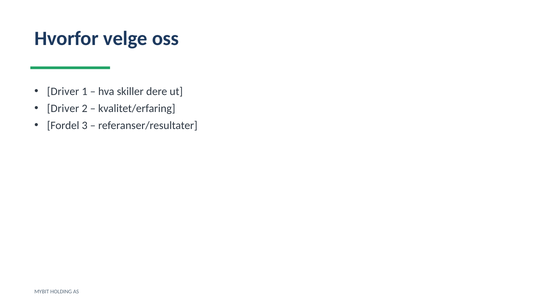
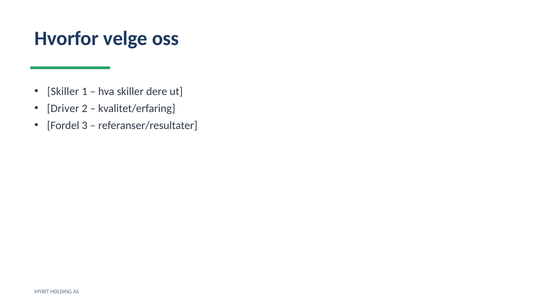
Driver at (63, 91): Driver -> Skiller
